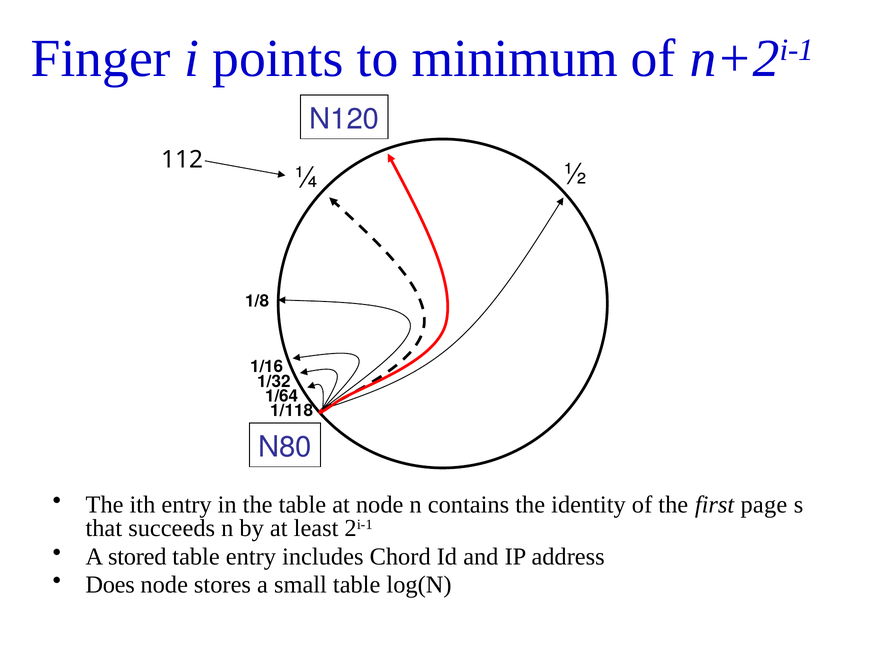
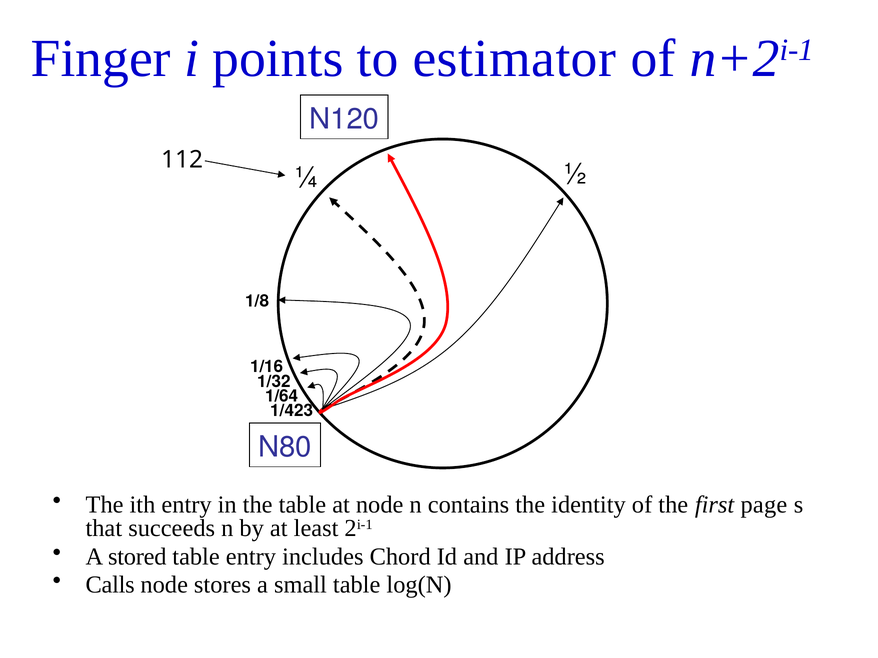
minimum: minimum -> estimator
1/118: 1/118 -> 1/423
Does: Does -> Calls
